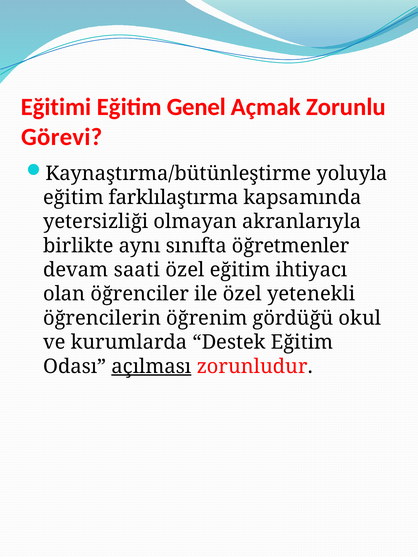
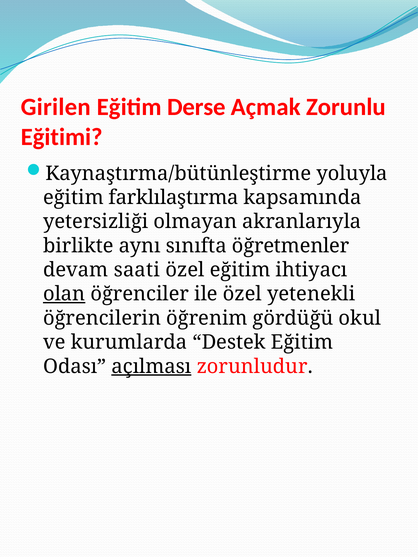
Eğitimi: Eğitimi -> Girilen
Genel: Genel -> Derse
Görevi: Görevi -> Eğitimi
olan underline: none -> present
